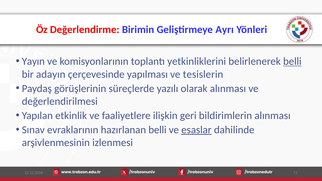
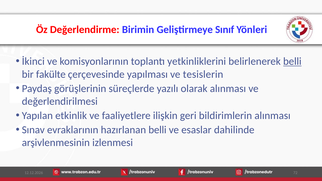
Ayrı: Ayrı -> Sınıf
Yayın: Yayın -> İkinci
adayın: adayın -> fakülte
esaslar underline: present -> none
